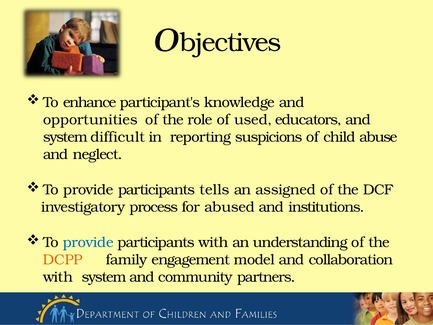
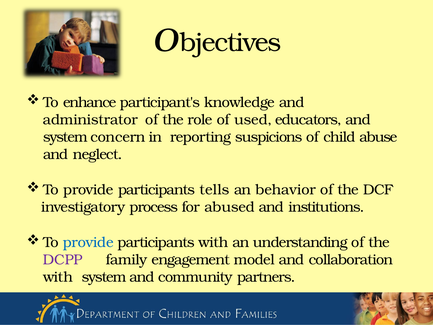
opportunities: opportunities -> administrator
difficult: difficult -> concern
assigned: assigned -> behavior
DCPP colour: orange -> purple
